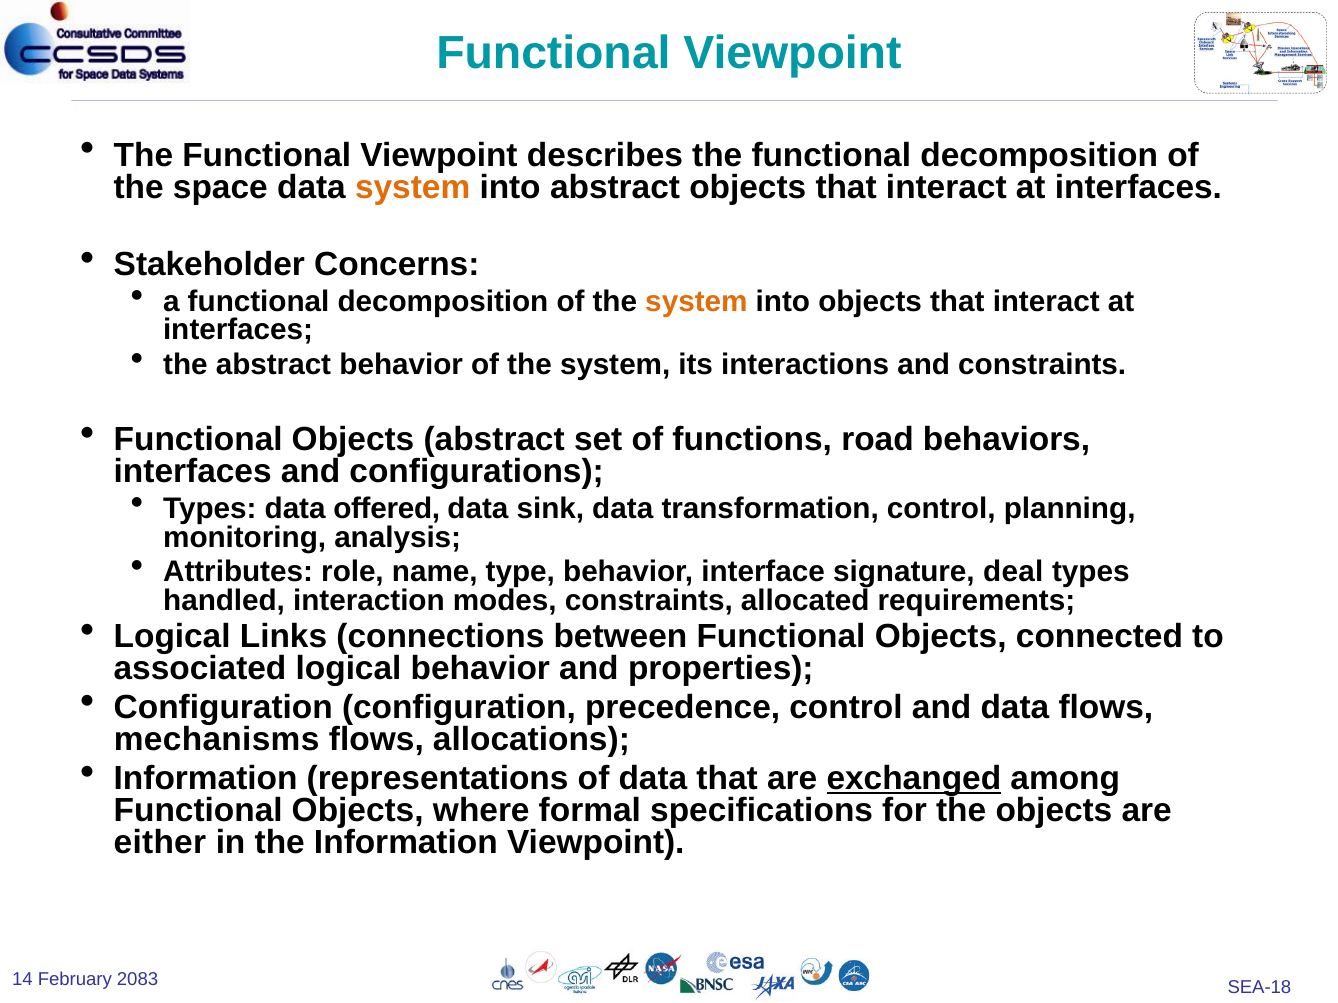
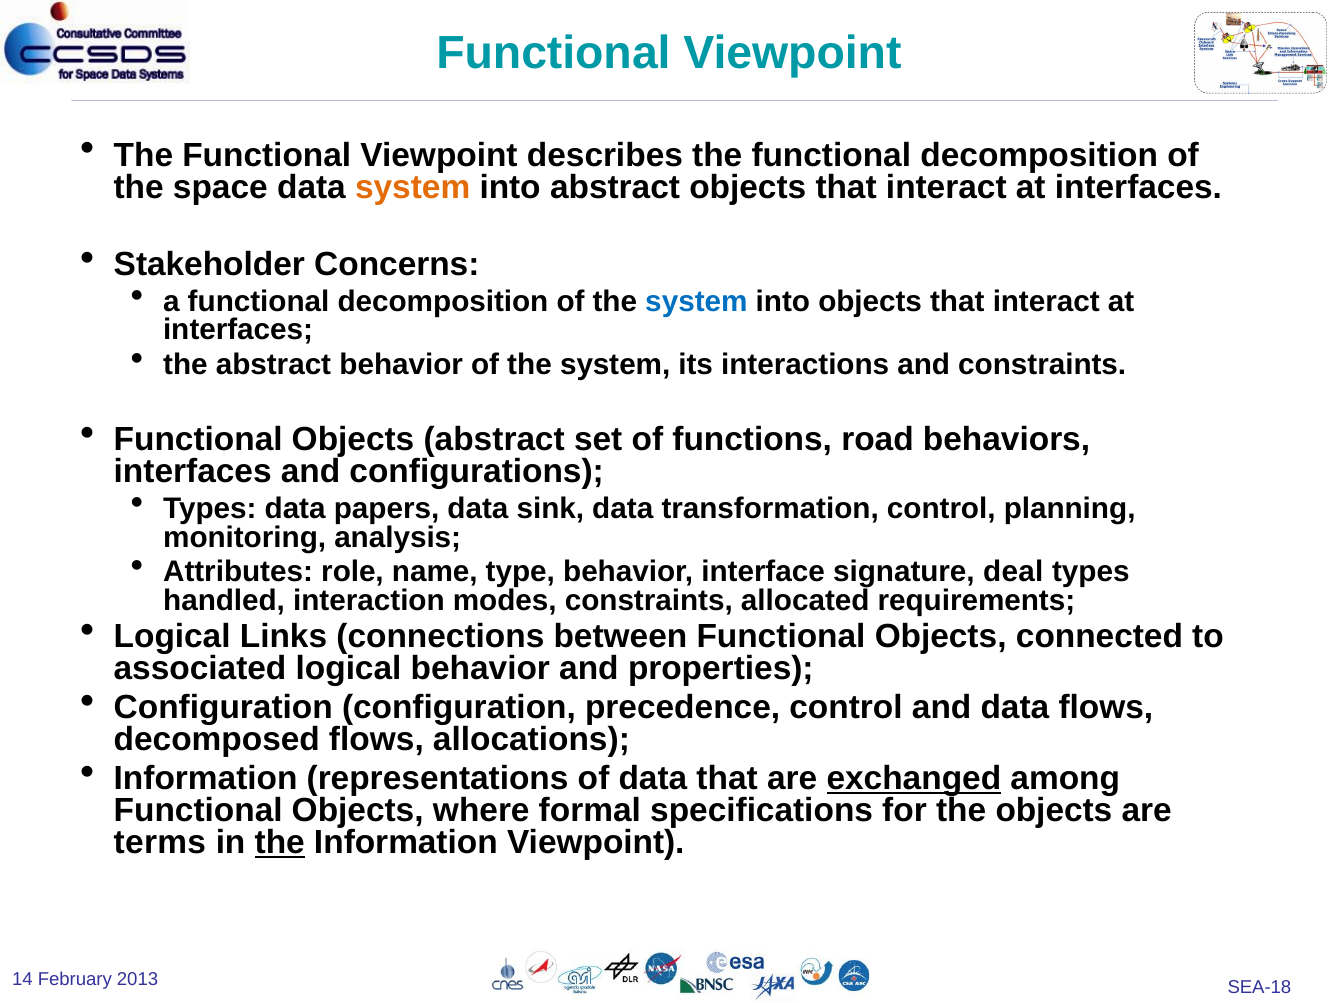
system at (696, 302) colour: orange -> blue
offered: offered -> papers
mechanisms: mechanisms -> decomposed
either: either -> terms
the at (280, 843) underline: none -> present
2083: 2083 -> 2013
